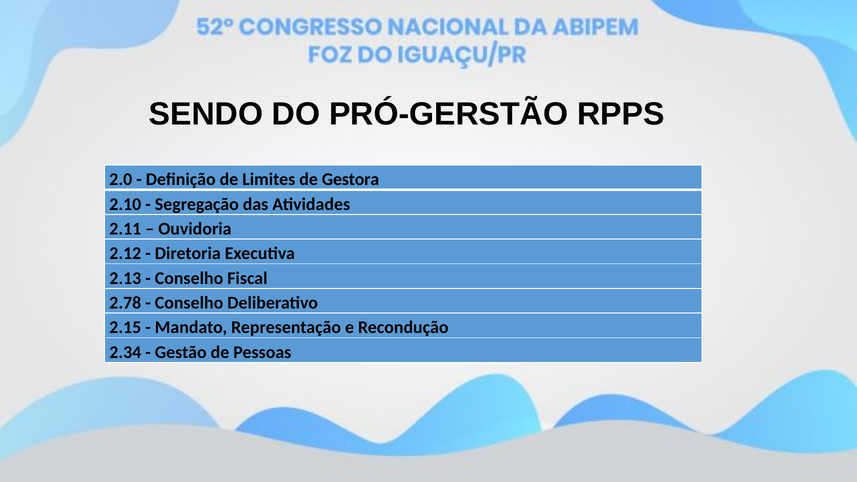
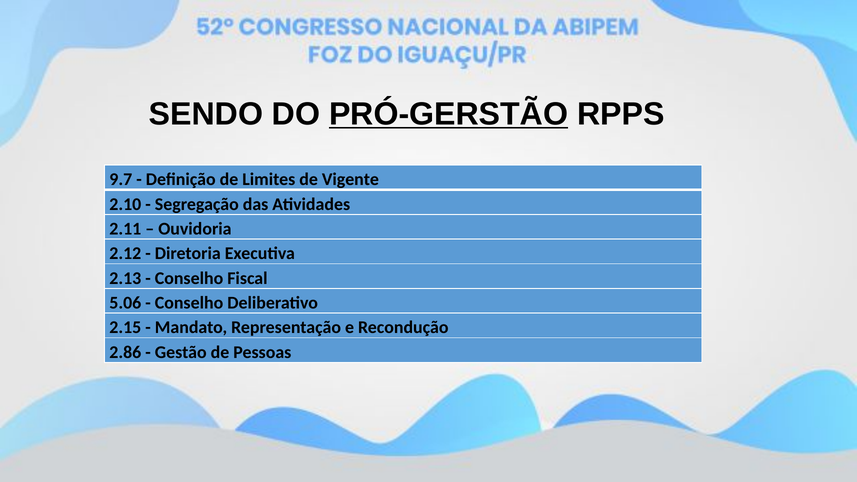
PRÓ-GERSTÃO underline: none -> present
2.0: 2.0 -> 9.7
Gestora: Gestora -> Vigente
2.78: 2.78 -> 5.06
2.34: 2.34 -> 2.86
